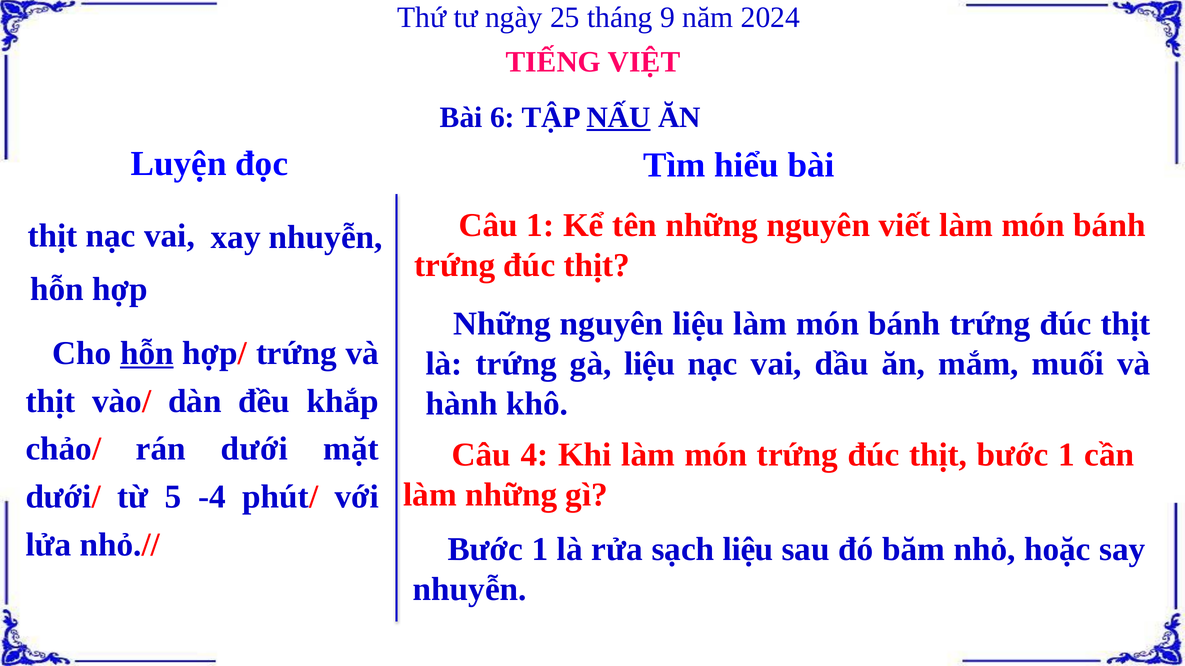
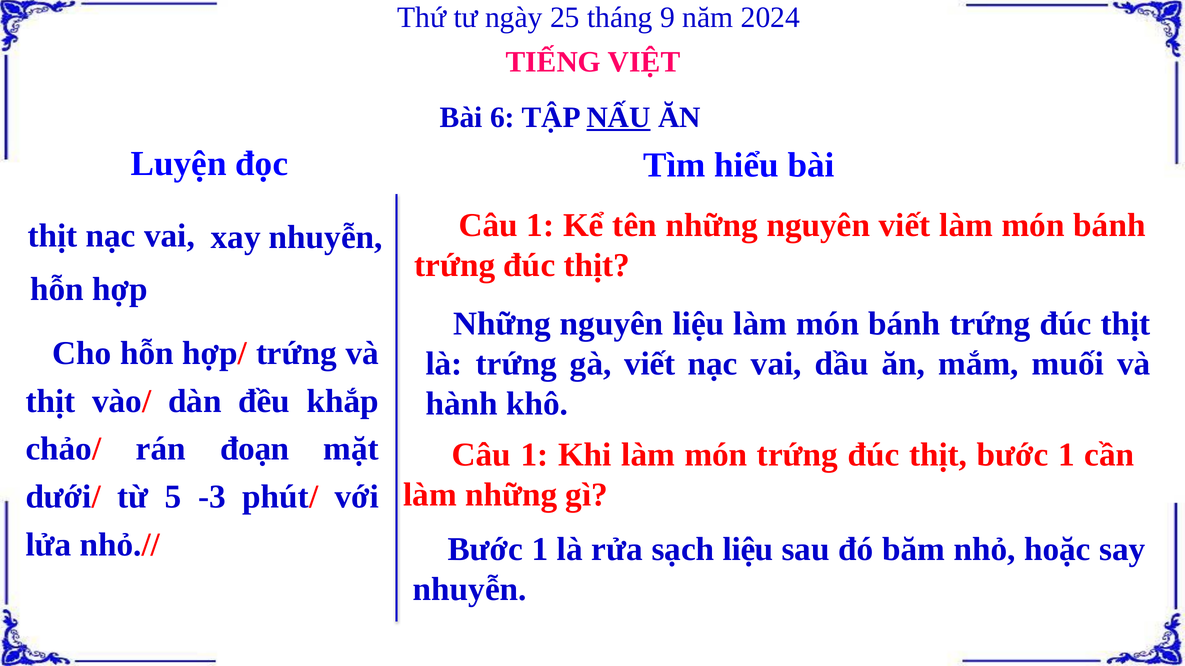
hỗn at (147, 353) underline: present -> none
gà liệu: liệu -> viết
dưới: dưới -> đoạn
4 at (534, 454): 4 -> 1
-4: -4 -> -3
